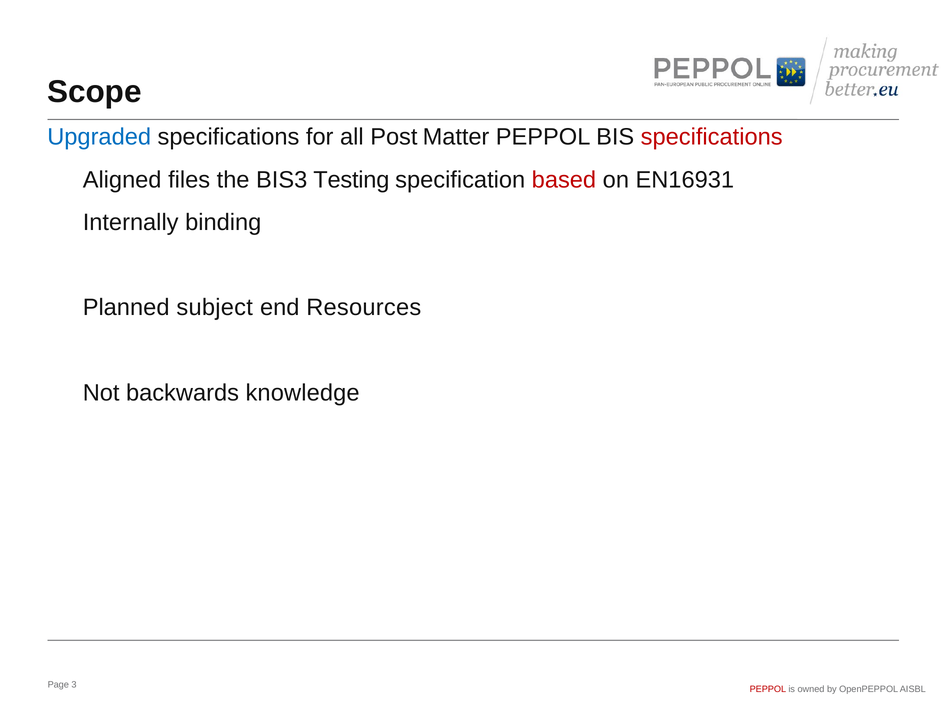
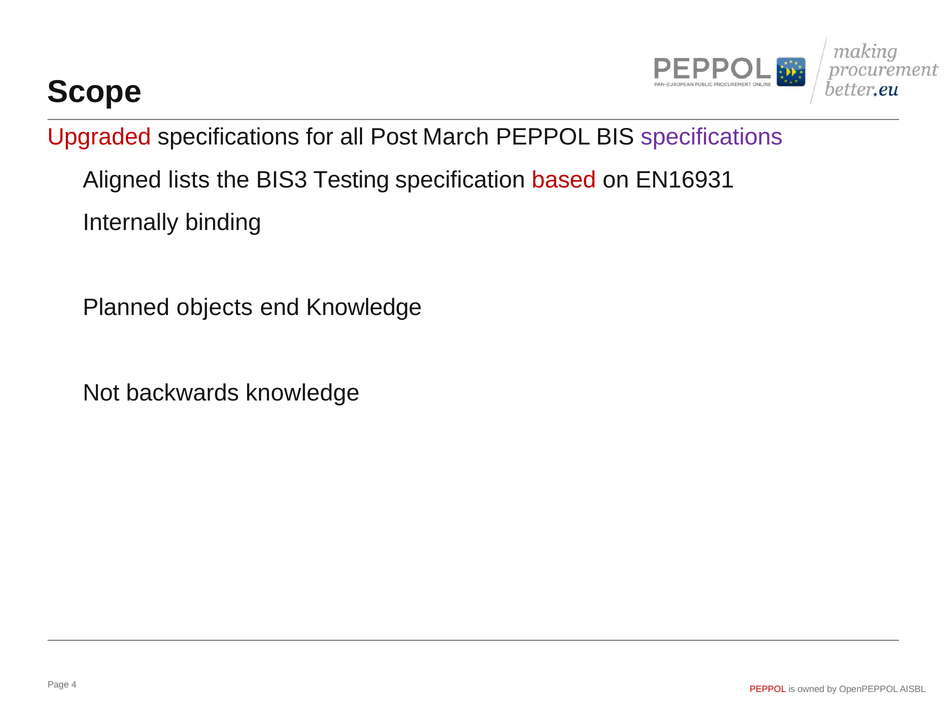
Upgraded colour: blue -> red
Matter: Matter -> March
specifications at (712, 137) colour: red -> purple
files: files -> lists
subject: subject -> objects
end Resources: Resources -> Knowledge
3: 3 -> 4
